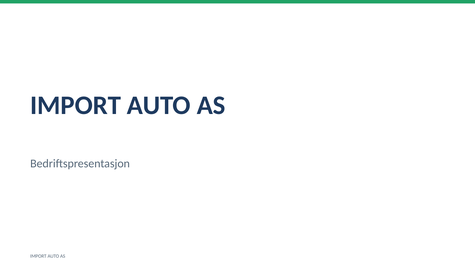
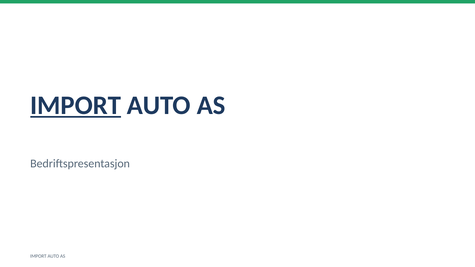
IMPORT at (76, 105) underline: none -> present
